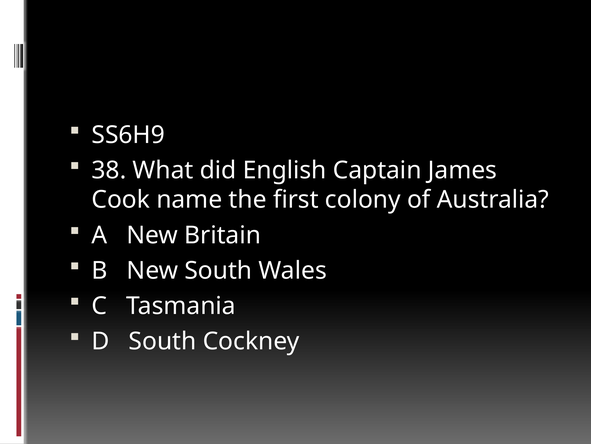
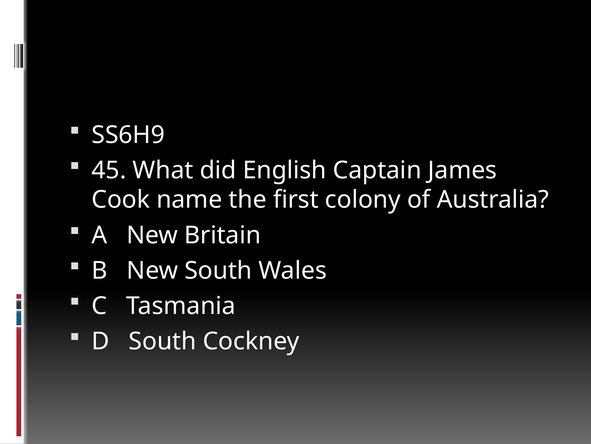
38: 38 -> 45
